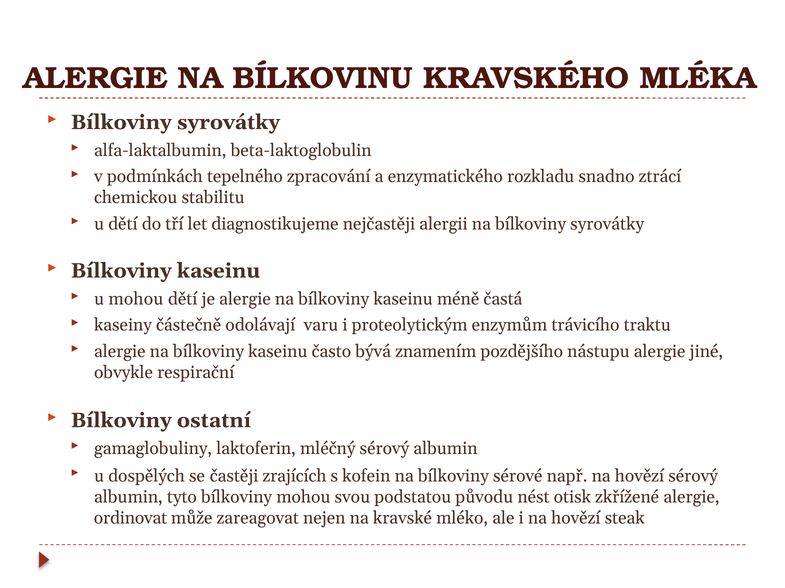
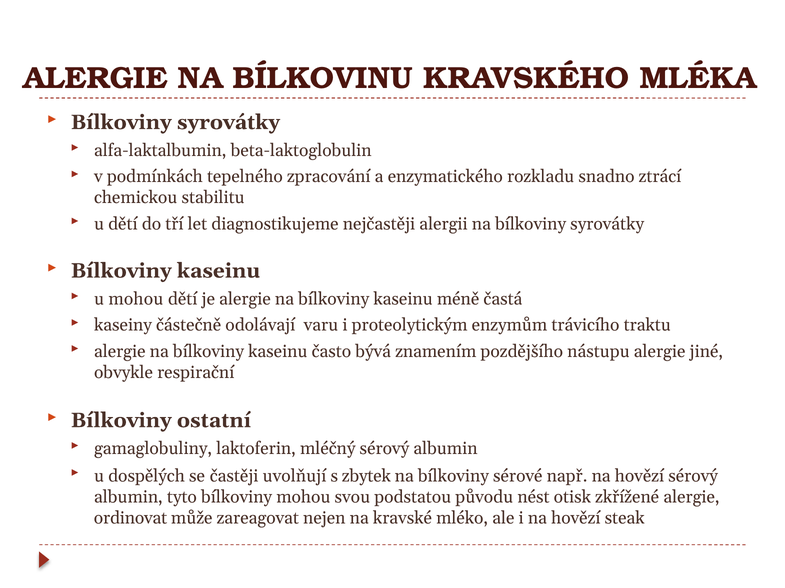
zrajících: zrajících -> uvolňují
kofein: kofein -> zbytek
